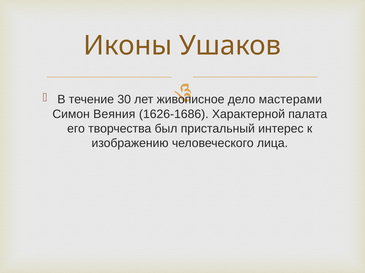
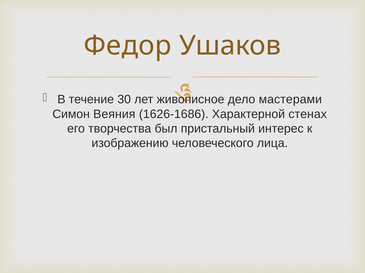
Иконы: Иконы -> Федор
палата: палата -> стенах
